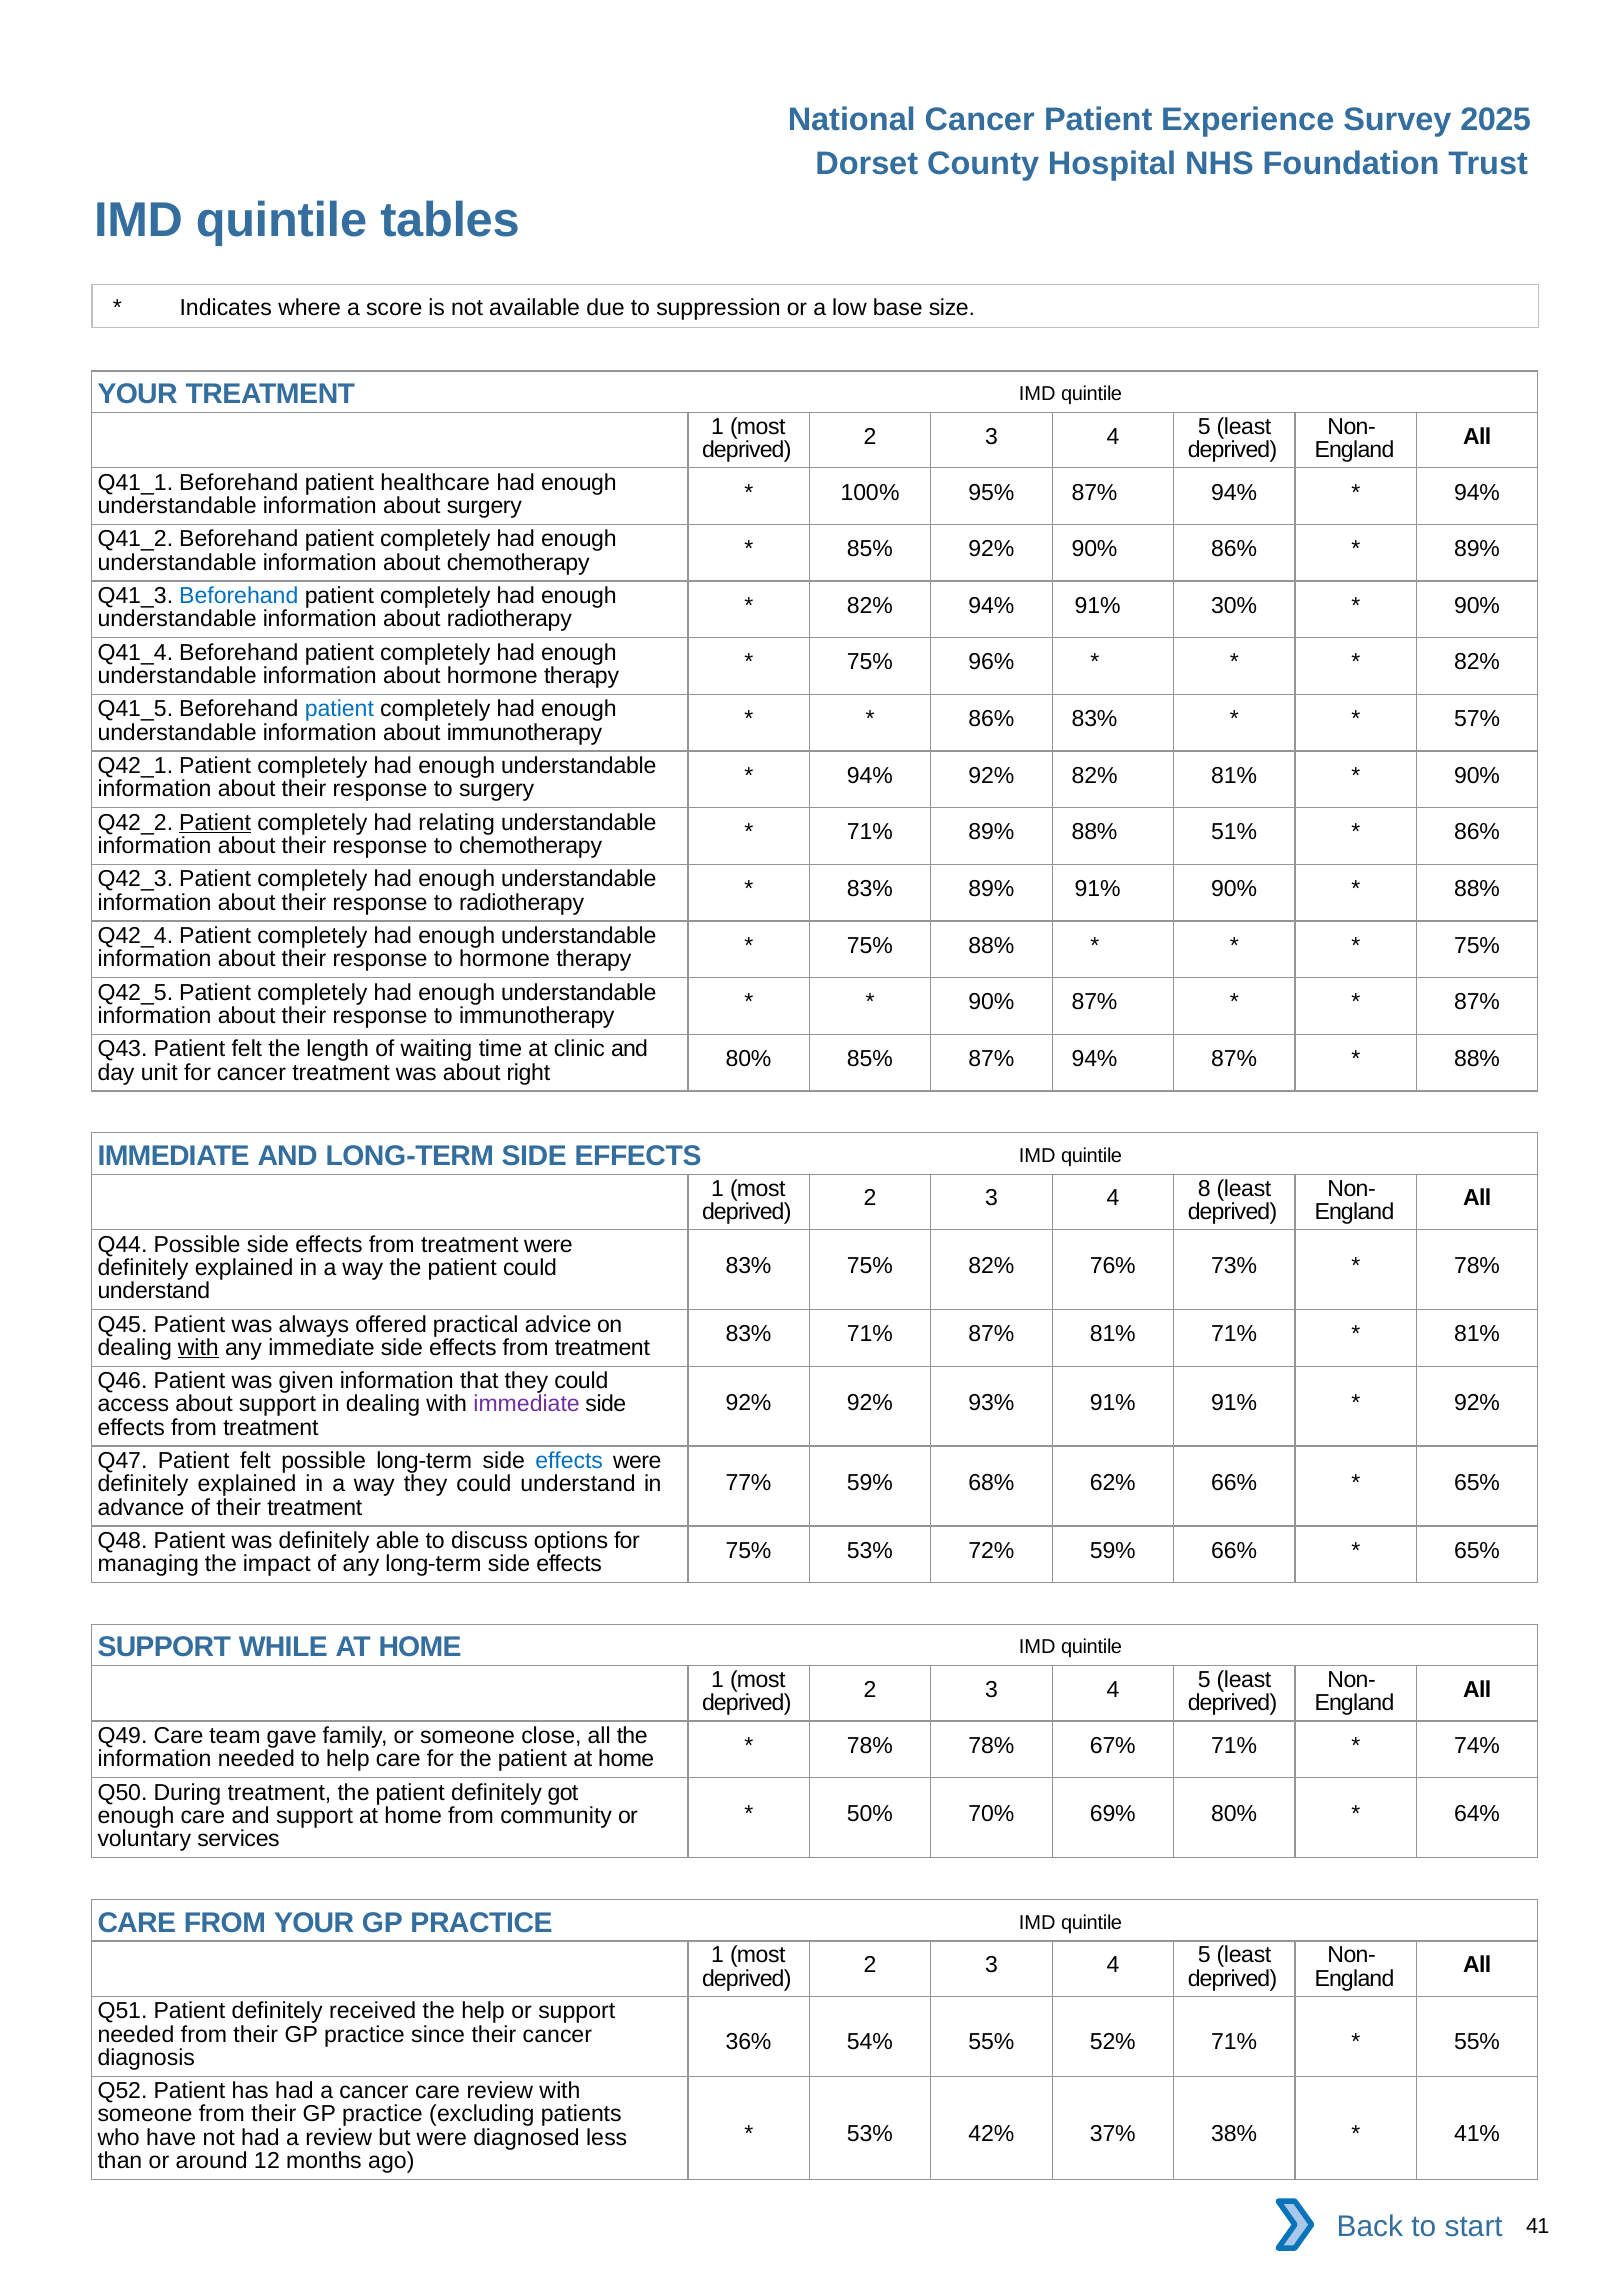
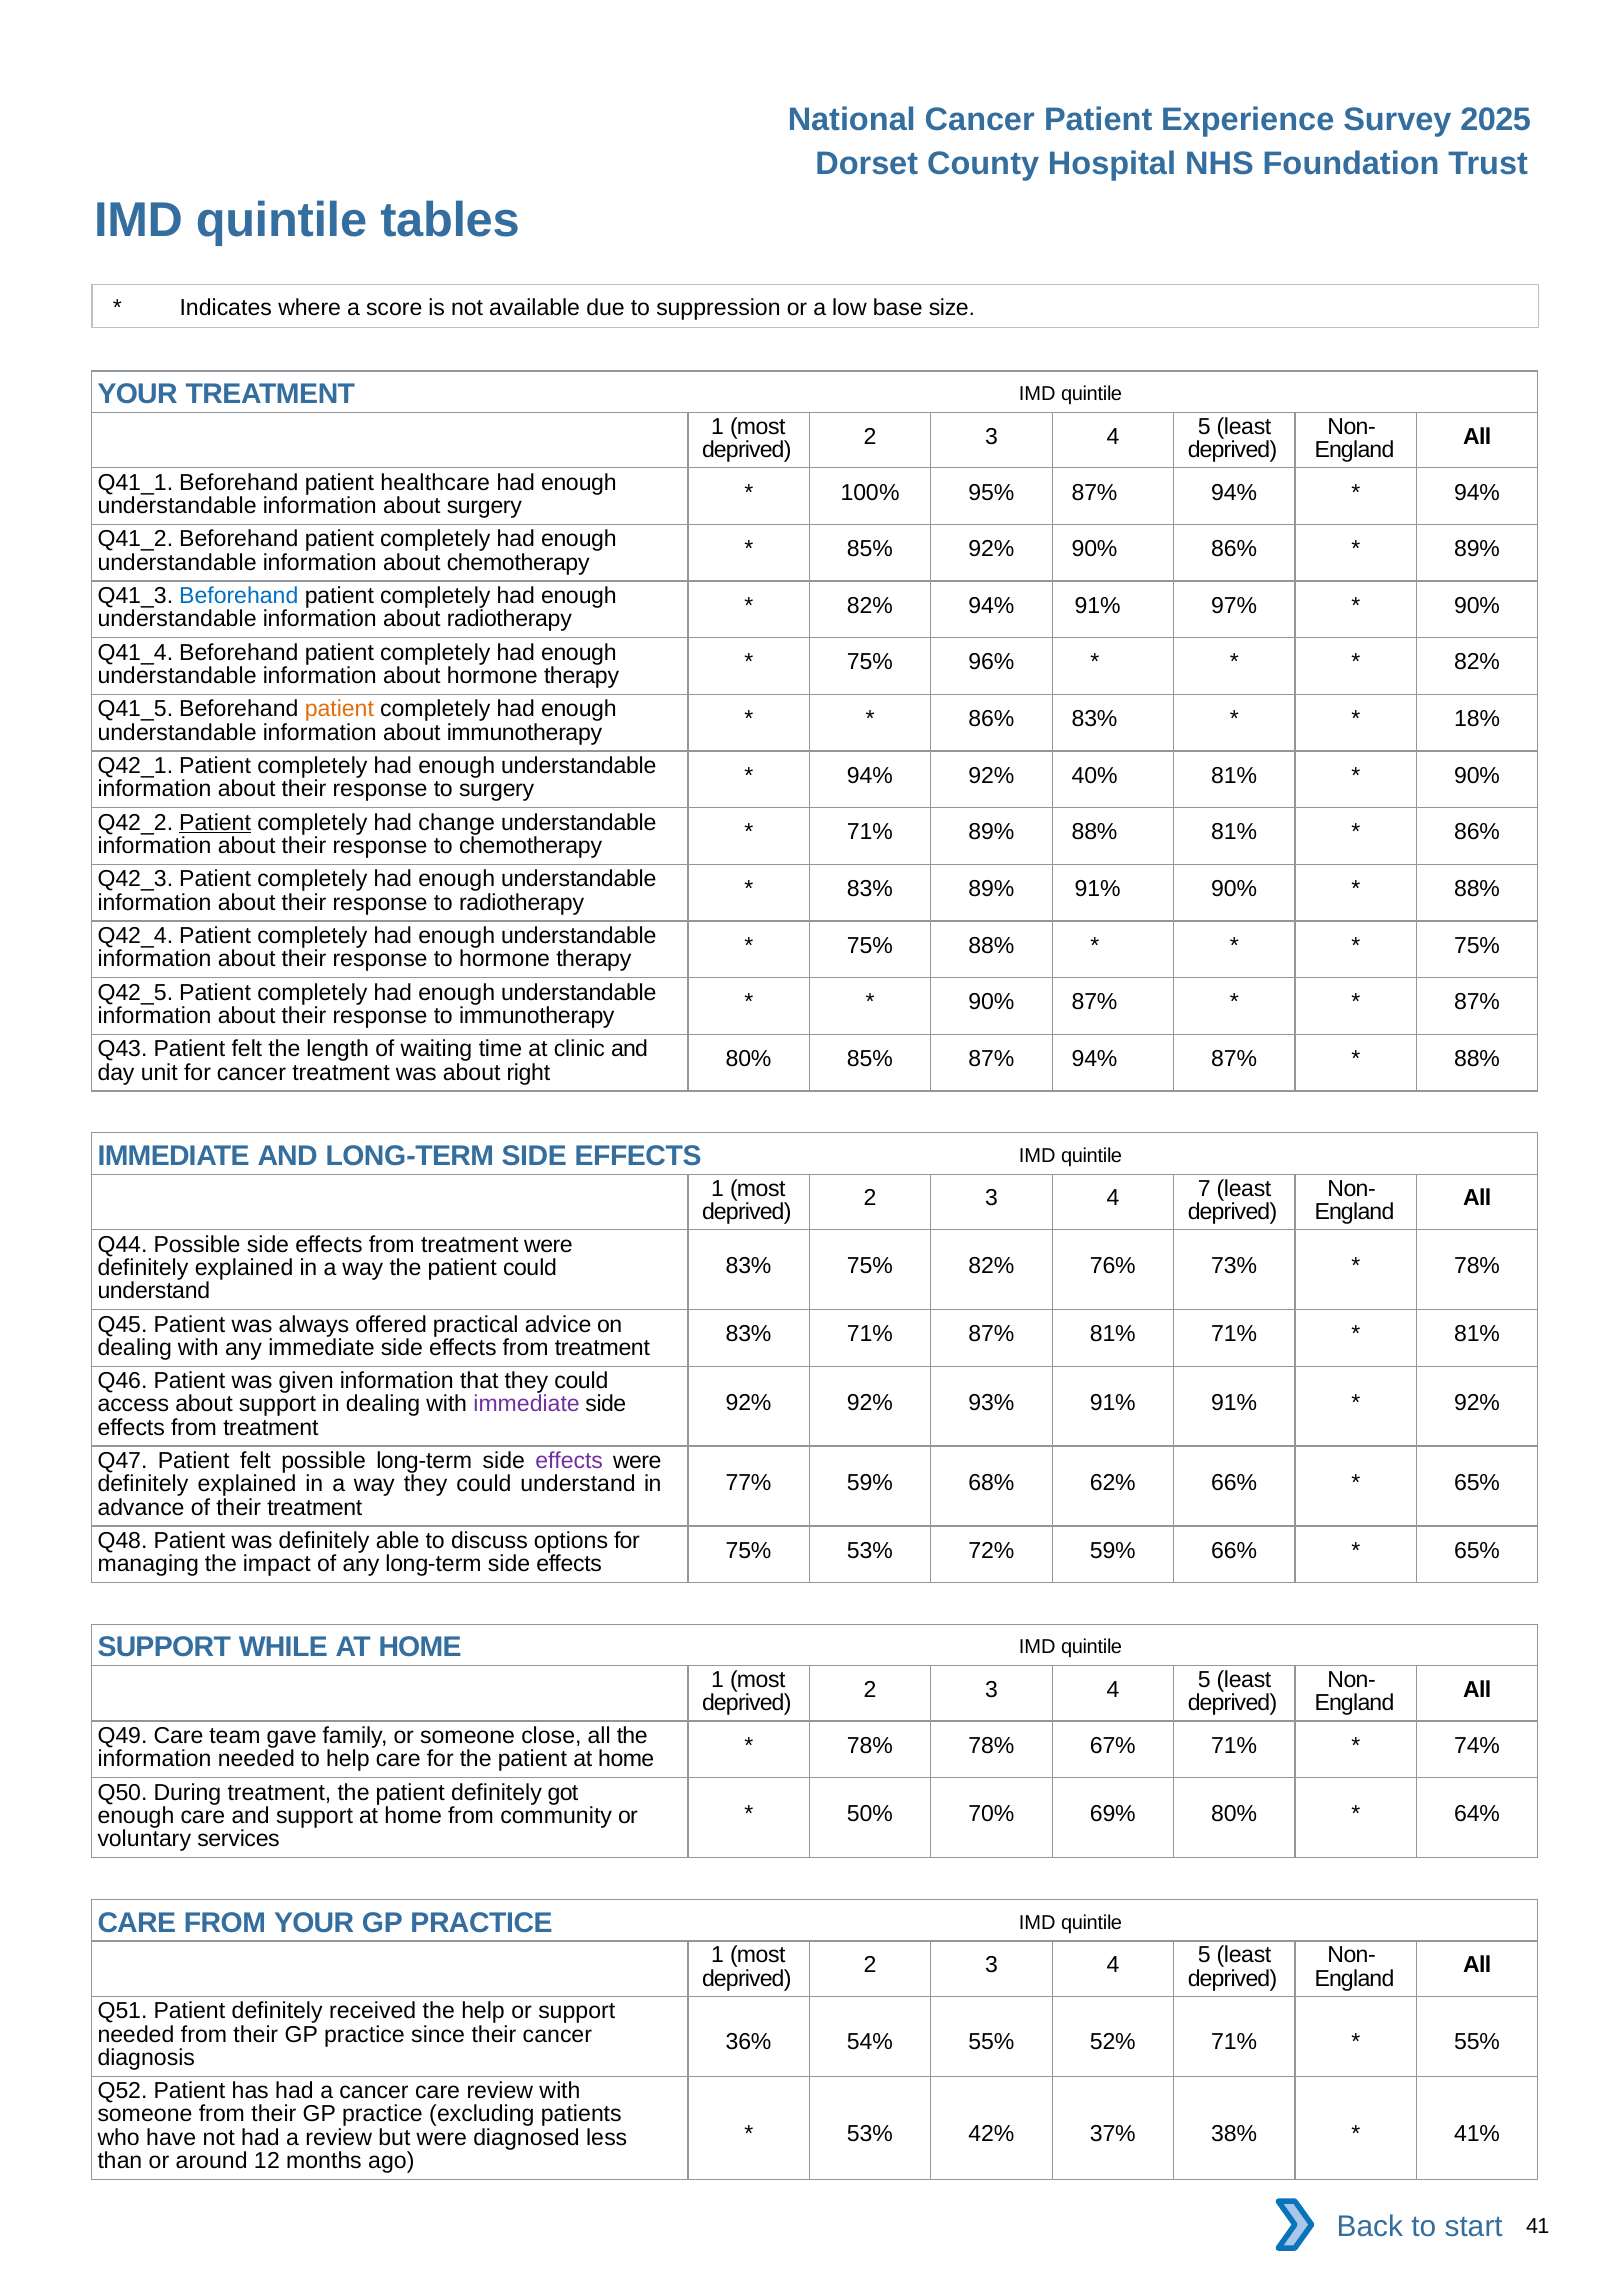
30%: 30% -> 97%
patient at (339, 709) colour: blue -> orange
57%: 57% -> 18%
92% 82%: 82% -> 40%
relating: relating -> change
88% 51%: 51% -> 81%
8: 8 -> 7
with at (198, 1347) underline: present -> none
effects at (569, 1461) colour: blue -> purple
